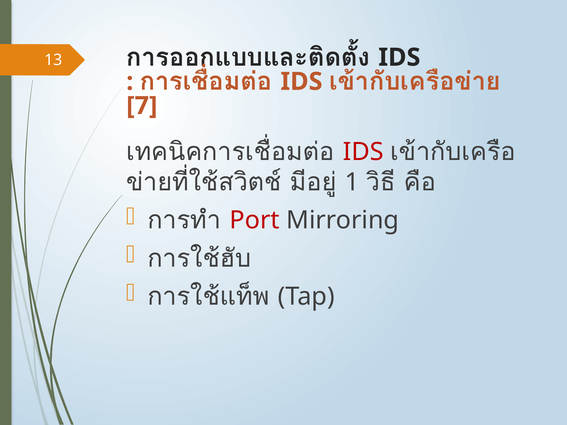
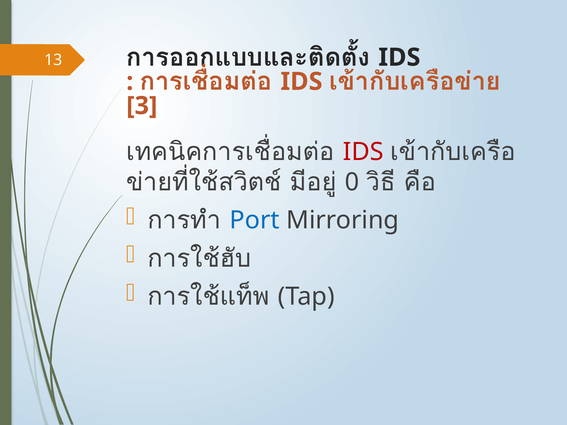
7: 7 -> 3
1: 1 -> 0
Port colour: red -> blue
